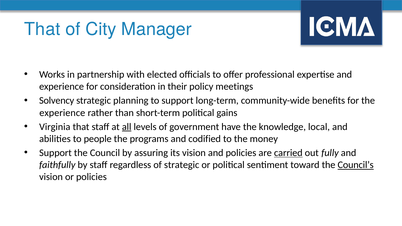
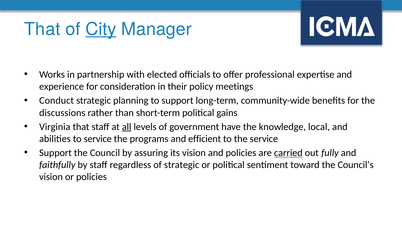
City underline: none -> present
Solvency: Solvency -> Conduct
experience at (62, 113): experience -> discussions
to people: people -> service
codified: codified -> efficient
the money: money -> service
Council’s underline: present -> none
